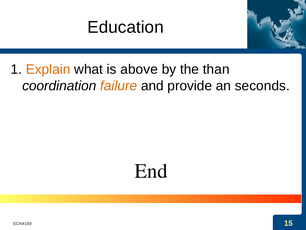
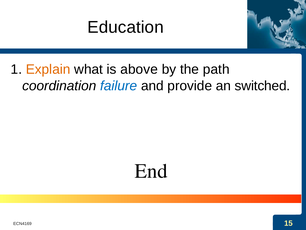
than: than -> path
failure colour: orange -> blue
seconds: seconds -> switched
